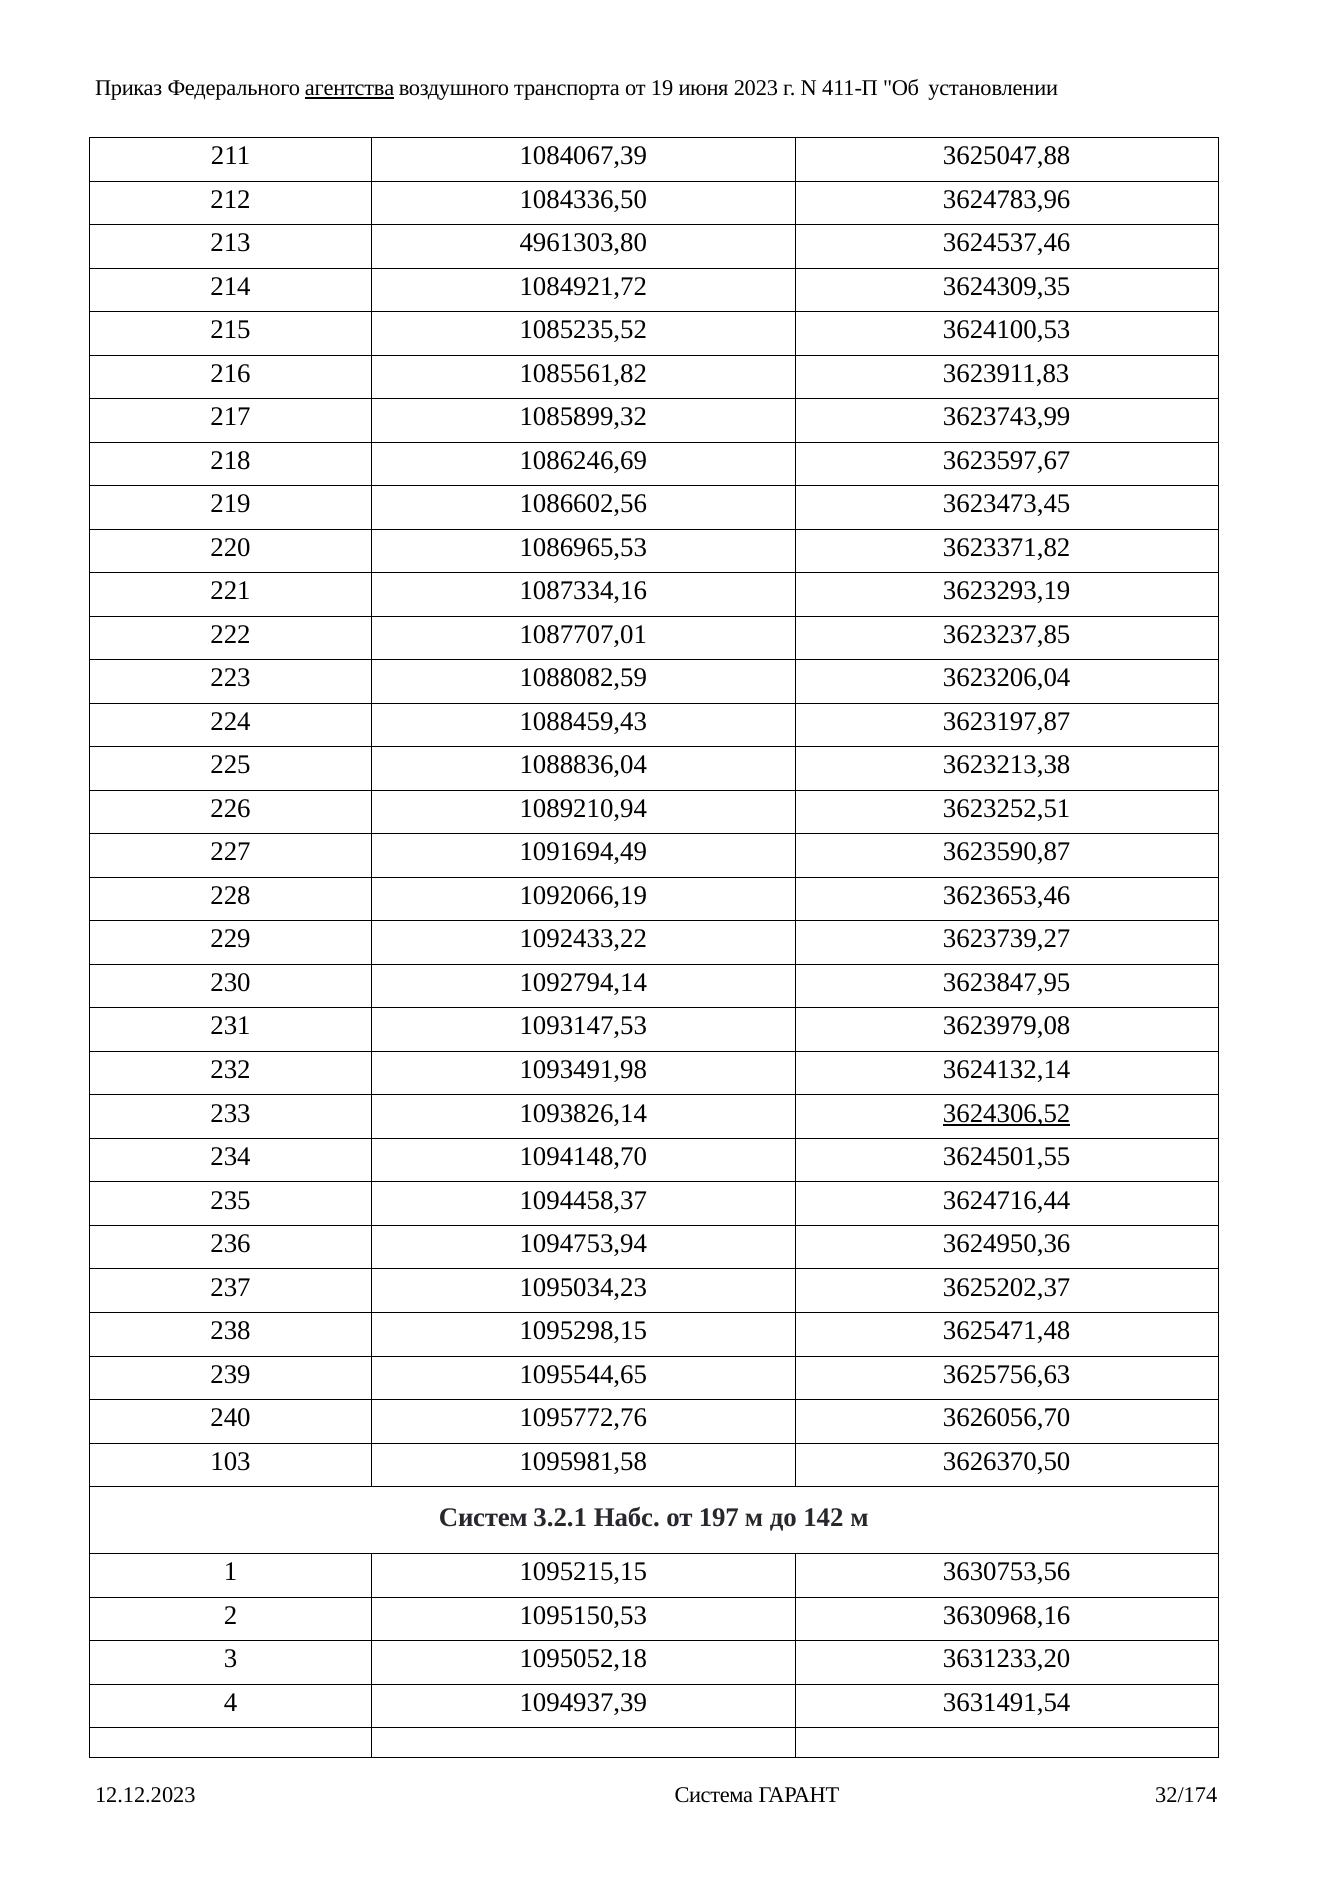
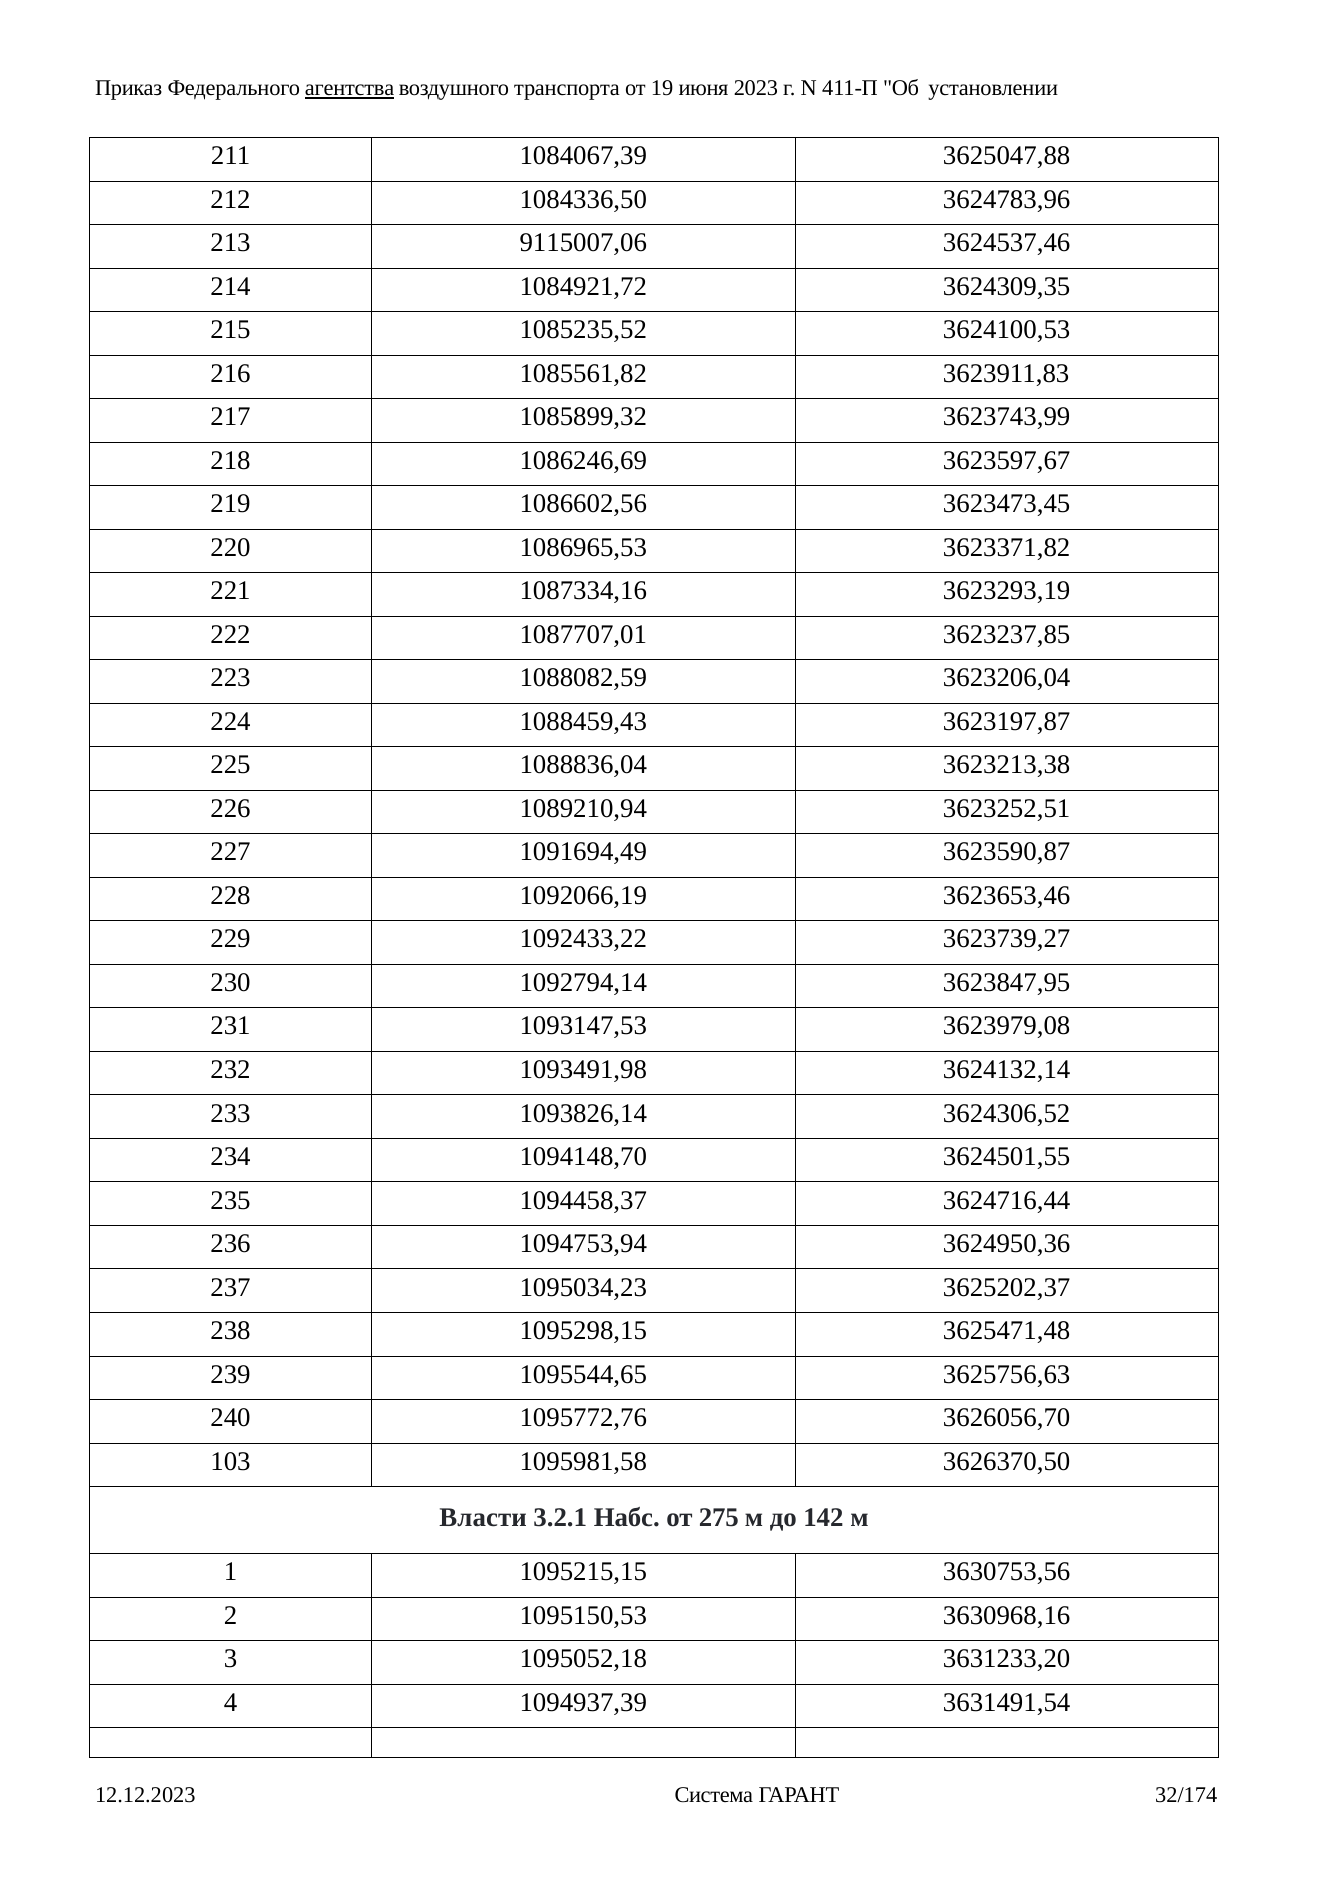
4961303,80: 4961303,80 -> 9115007,06
3624306,52 underline: present -> none
Систем: Систем -> Власти
197: 197 -> 275
